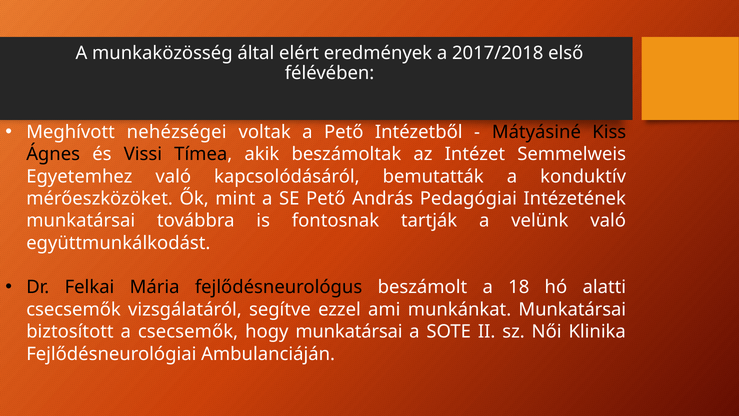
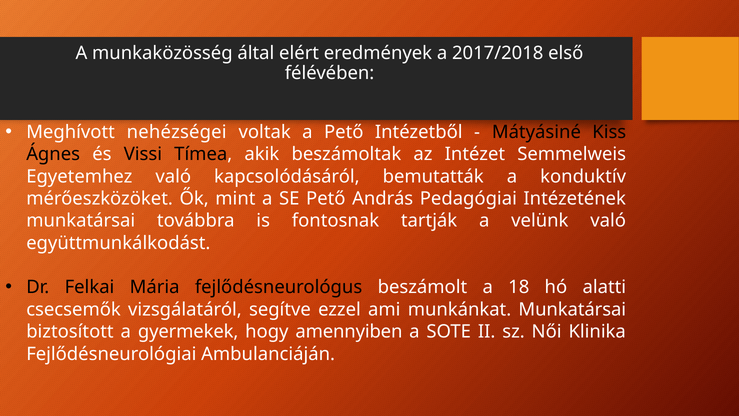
a csecsemők: csecsemők -> gyermekek
hogy munkatársai: munkatársai -> amennyiben
